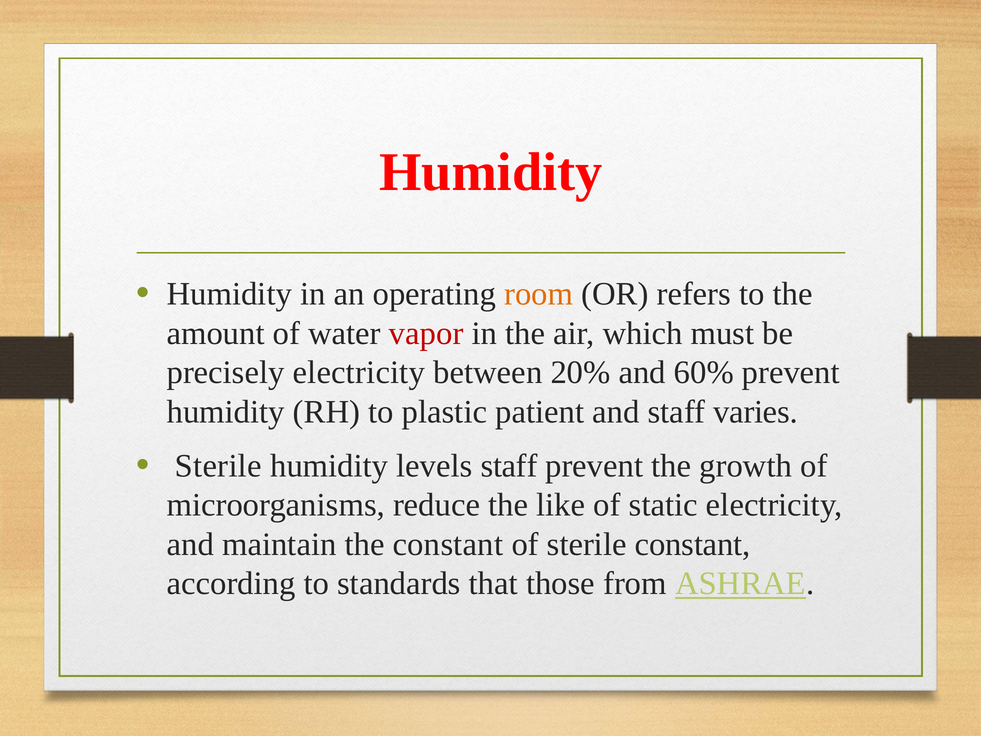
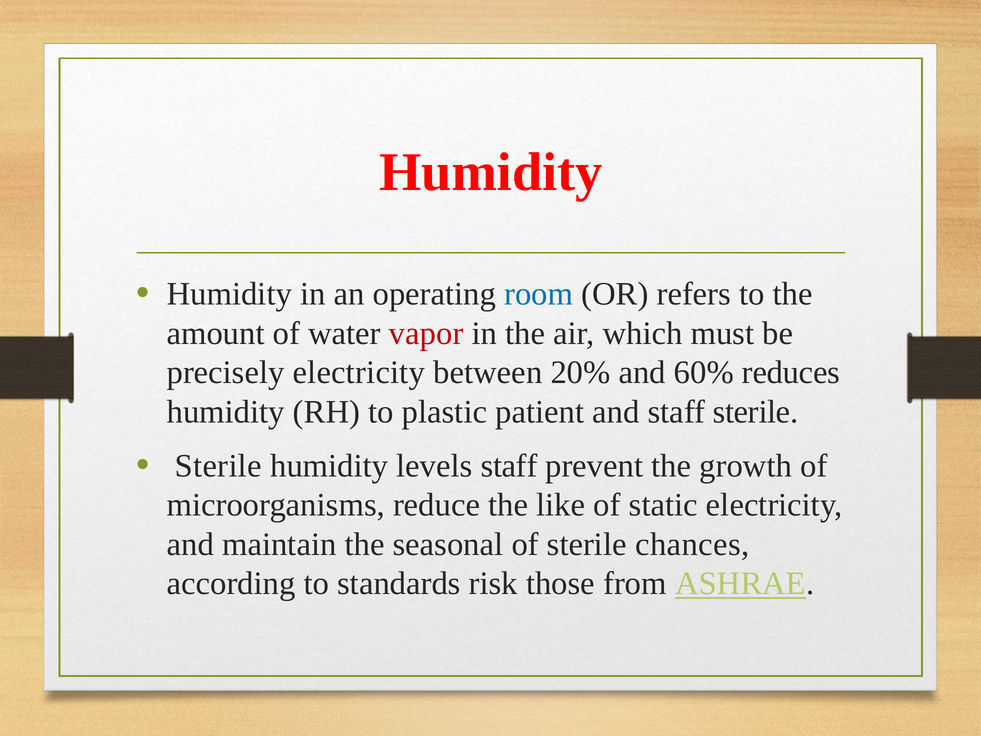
room colour: orange -> blue
60% prevent: prevent -> reduces
staff varies: varies -> sterile
the constant: constant -> seasonal
sterile constant: constant -> chances
that: that -> risk
